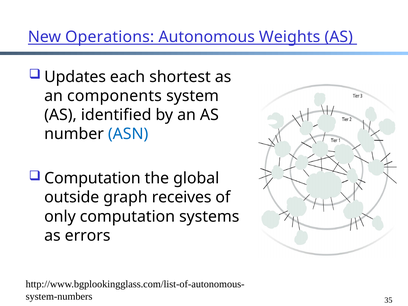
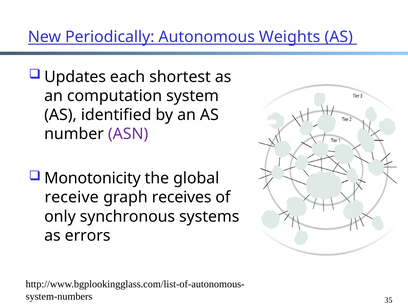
Operations: Operations -> Periodically
components: components -> computation
ASN colour: blue -> purple
Computation at (92, 178): Computation -> Monotonicity
outside: outside -> receive
only computation: computation -> synchronous
